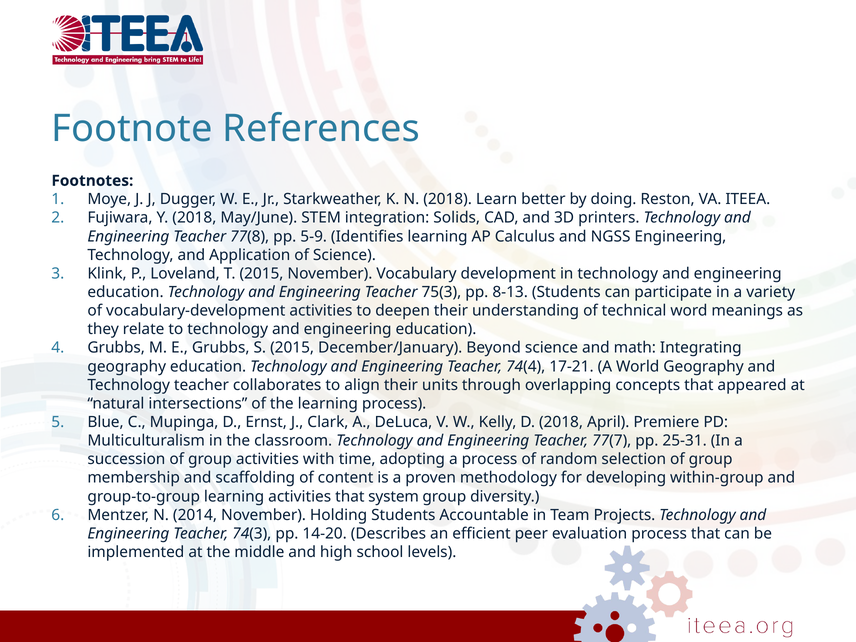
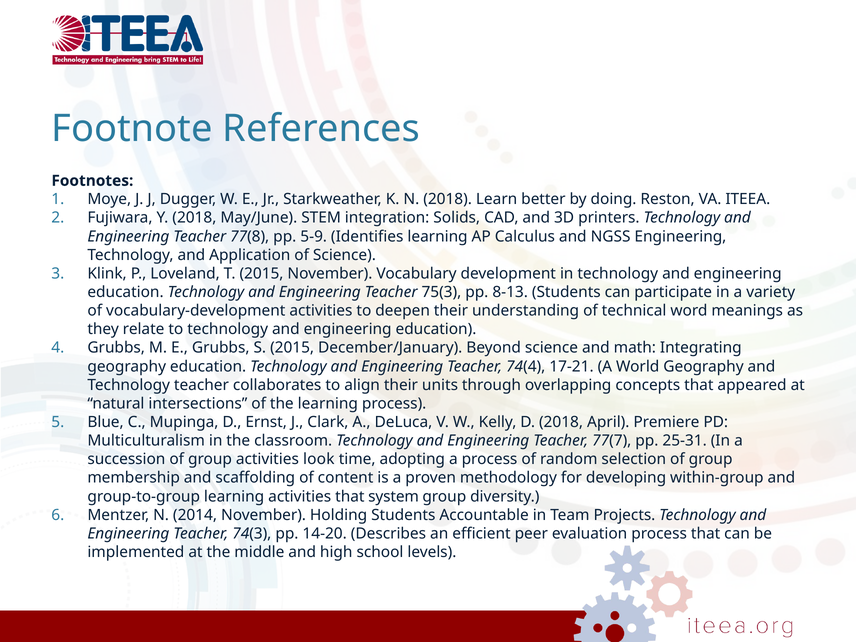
with: with -> look
